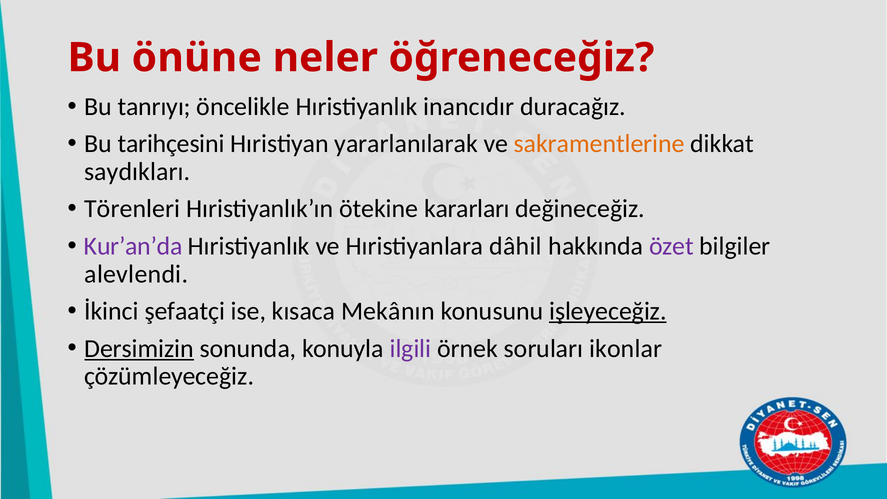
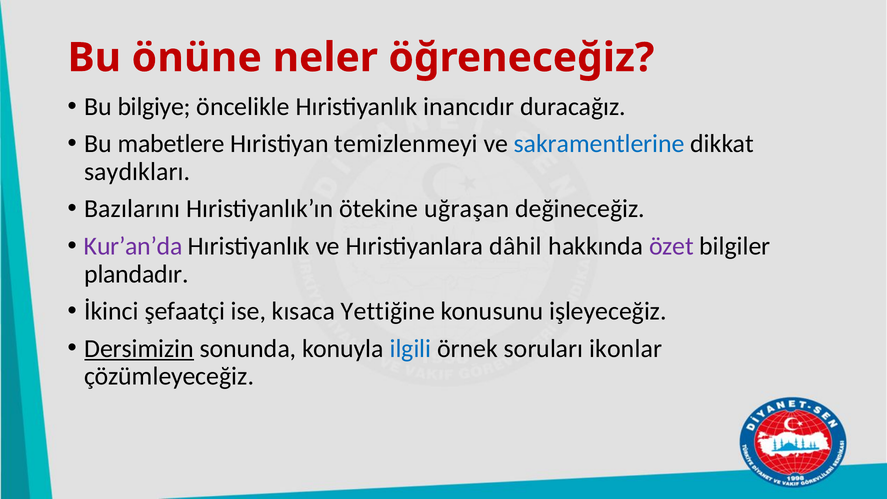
tanrıyı: tanrıyı -> bilgiye
tarihçesini: tarihçesini -> mabetlere
yararlanılarak: yararlanılarak -> temizlenmeyi
sakramentlerine colour: orange -> blue
Törenleri: Törenleri -> Bazılarını
kararları: kararları -> uğraşan
alevlendi: alevlendi -> plandadır
Mekânın: Mekânın -> Yettiğine
işleyeceğiz underline: present -> none
ilgili colour: purple -> blue
